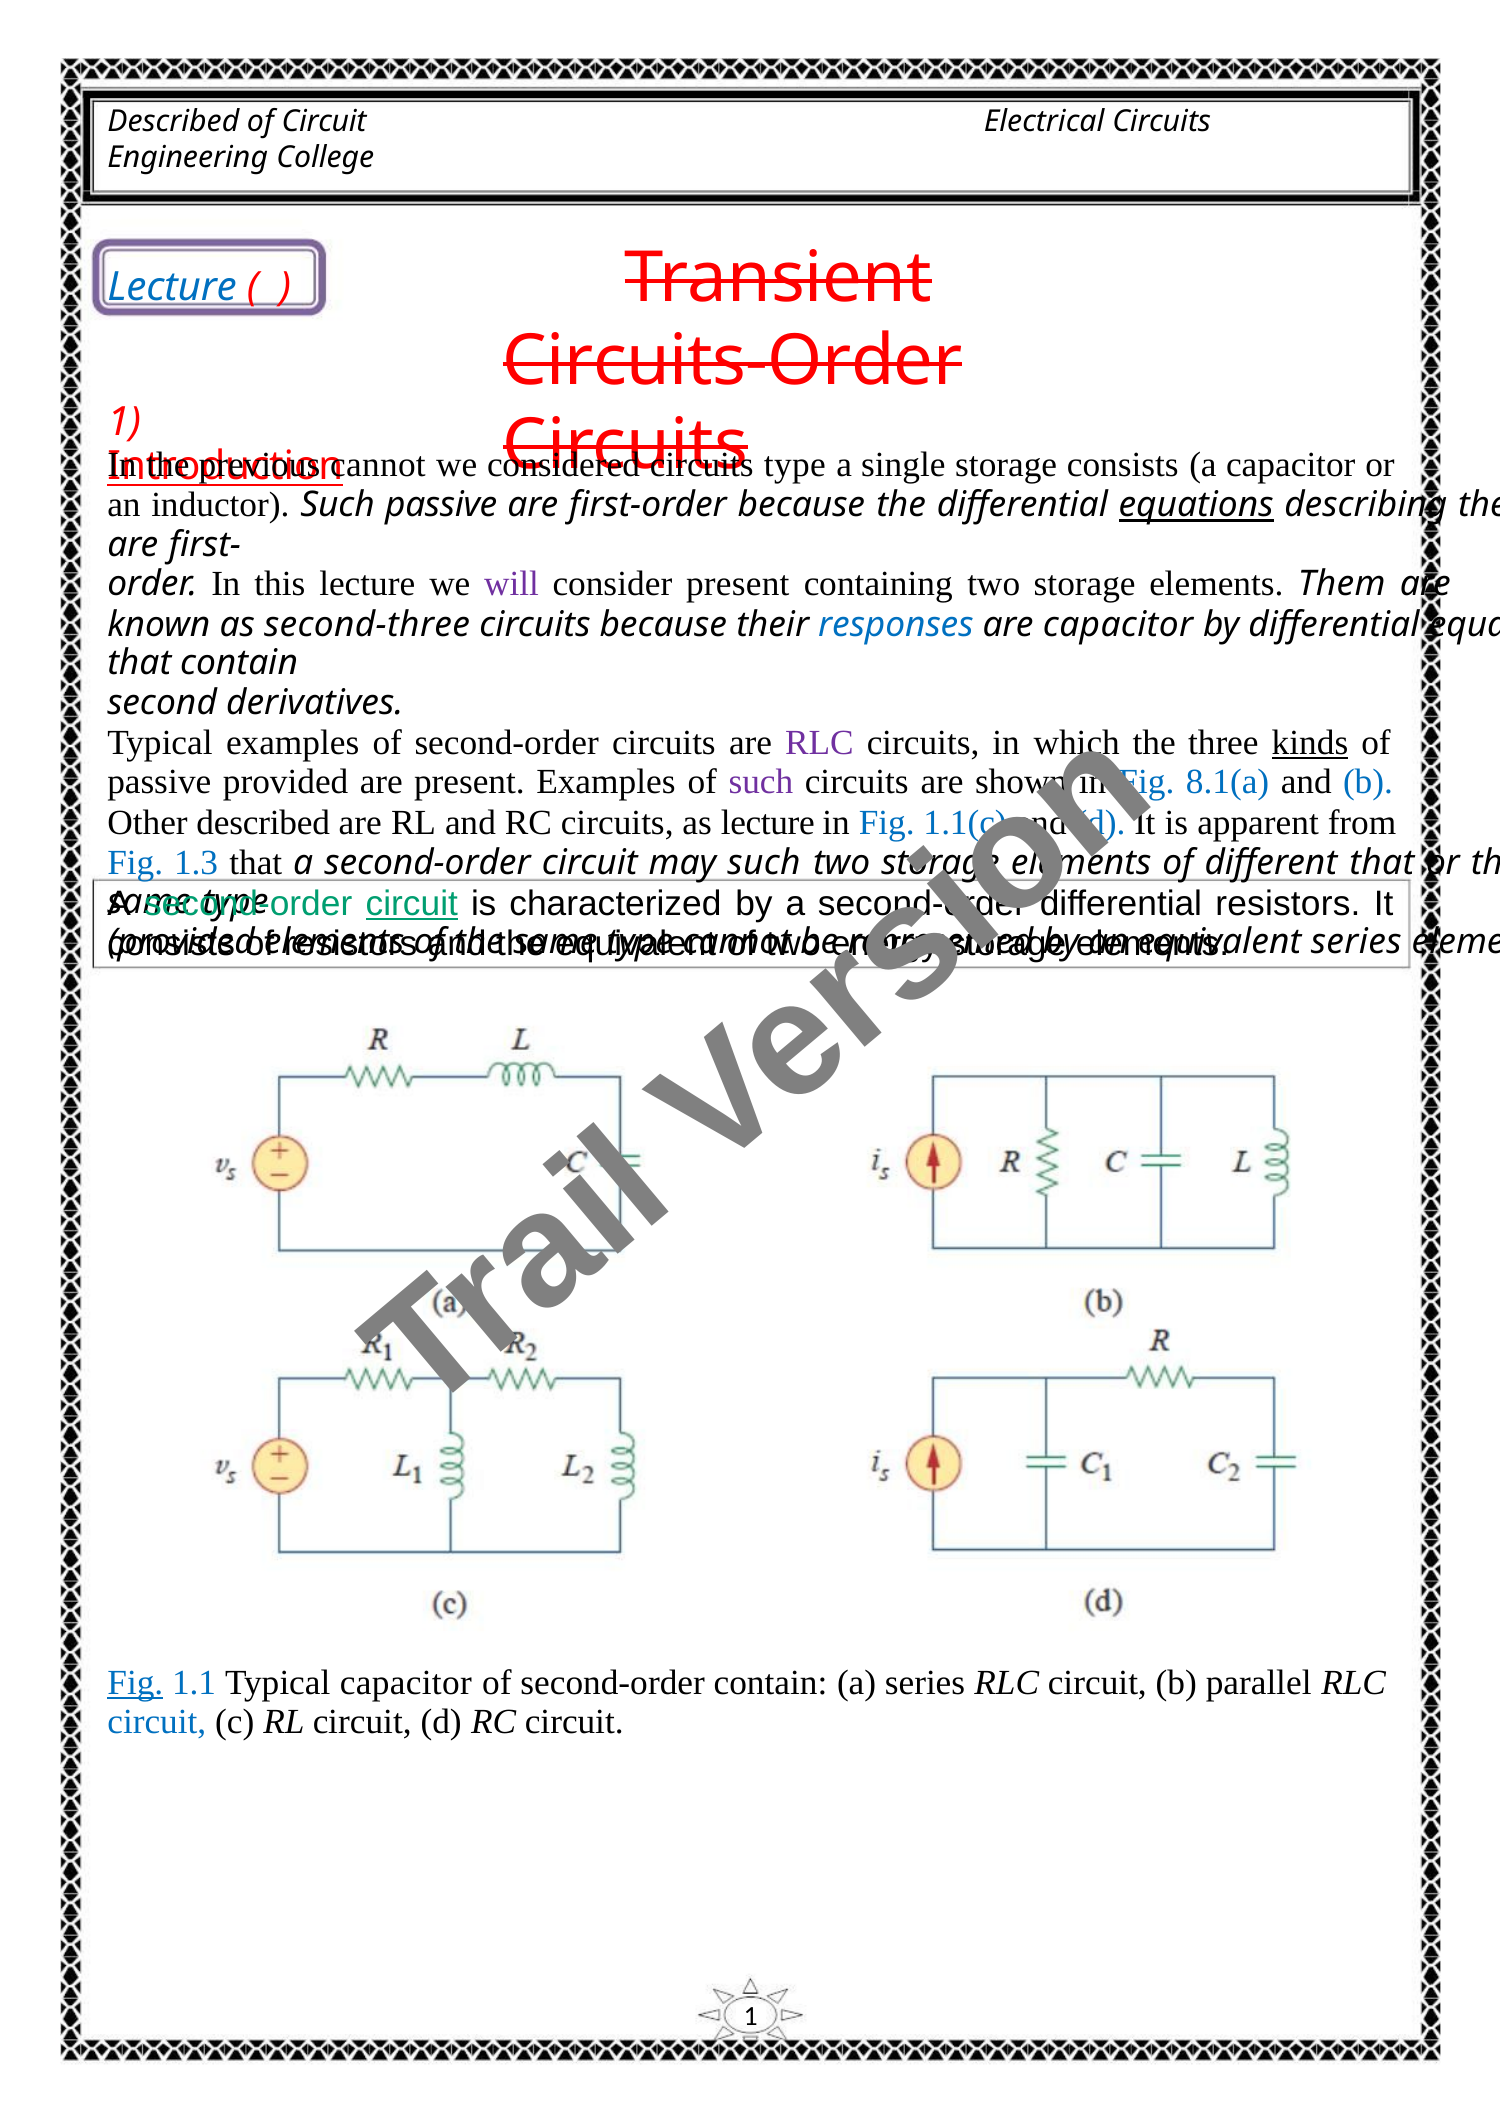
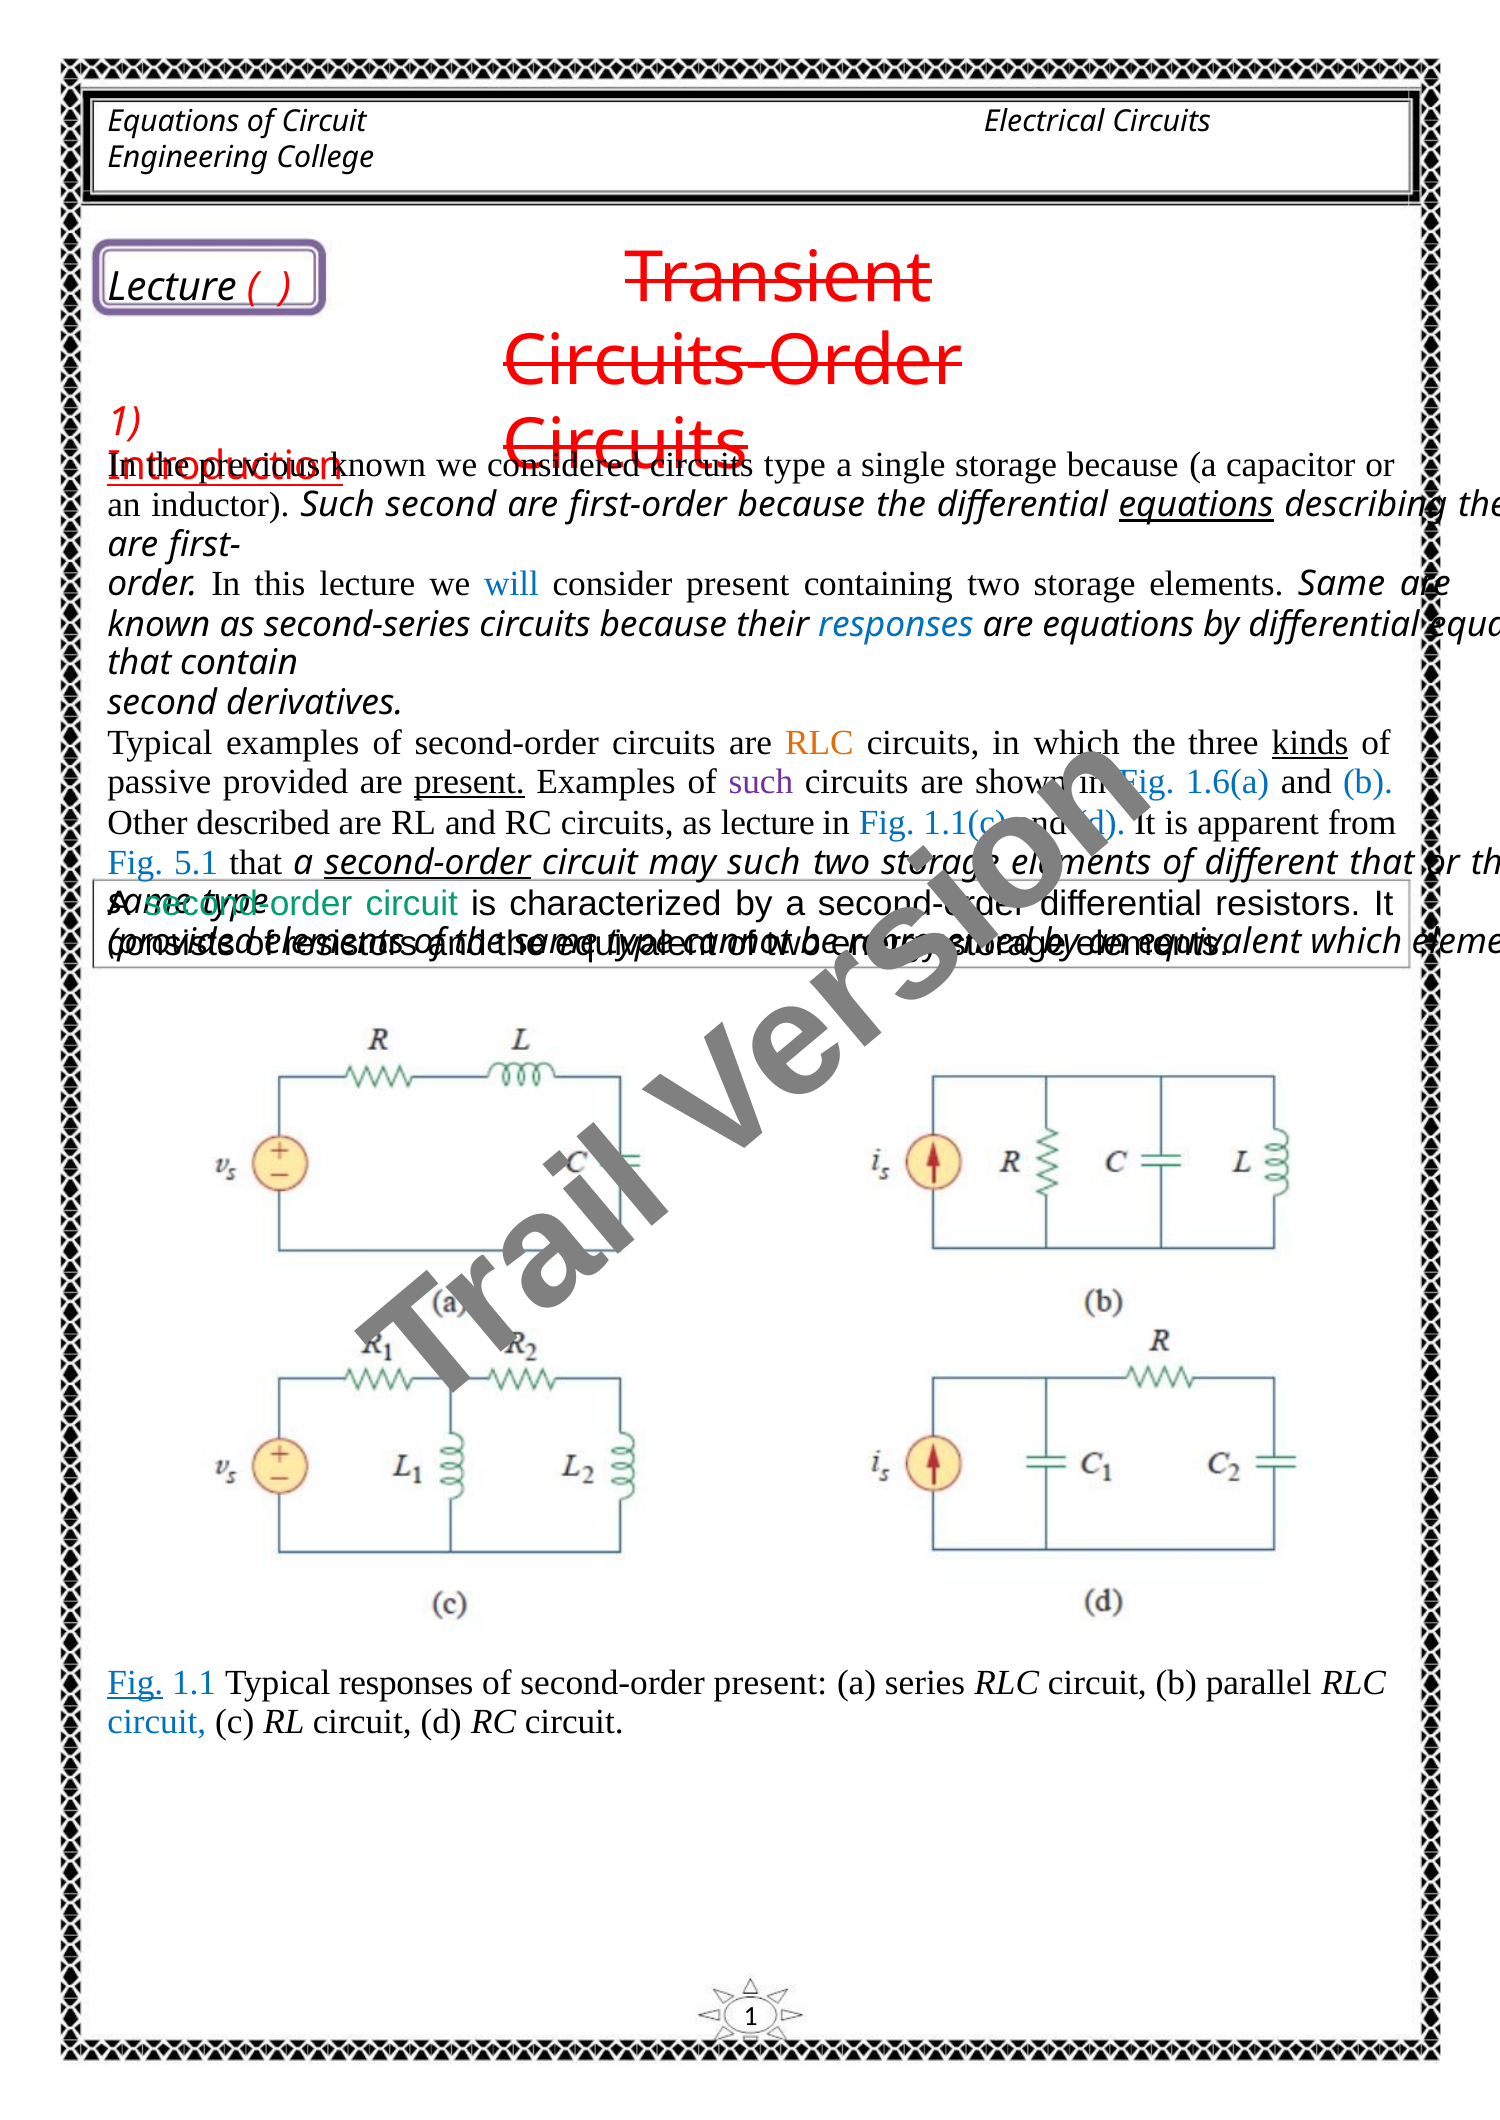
Described at (173, 122): Described -> Equations
Lecture at (172, 287) colour: blue -> black
cannot at (378, 465): cannot -> known
storage consists: consists -> because
Such passive: passive -> second
will colour: purple -> blue
elements Them: Them -> Same
second-three: second-three -> second-series
are capacitor: capacitor -> equations
RLC at (819, 743) colour: purple -> orange
present at (469, 782) underline: none -> present
8.1(a: 8.1(a -> 1.6(a
1.3: 1.3 -> 5.1
second-order at (427, 863) underline: none -> present
circuit at (412, 904) underline: present -> none
series at (1356, 942): series -> which
Typical capacitor: capacitor -> responses
second-order contain: contain -> present
